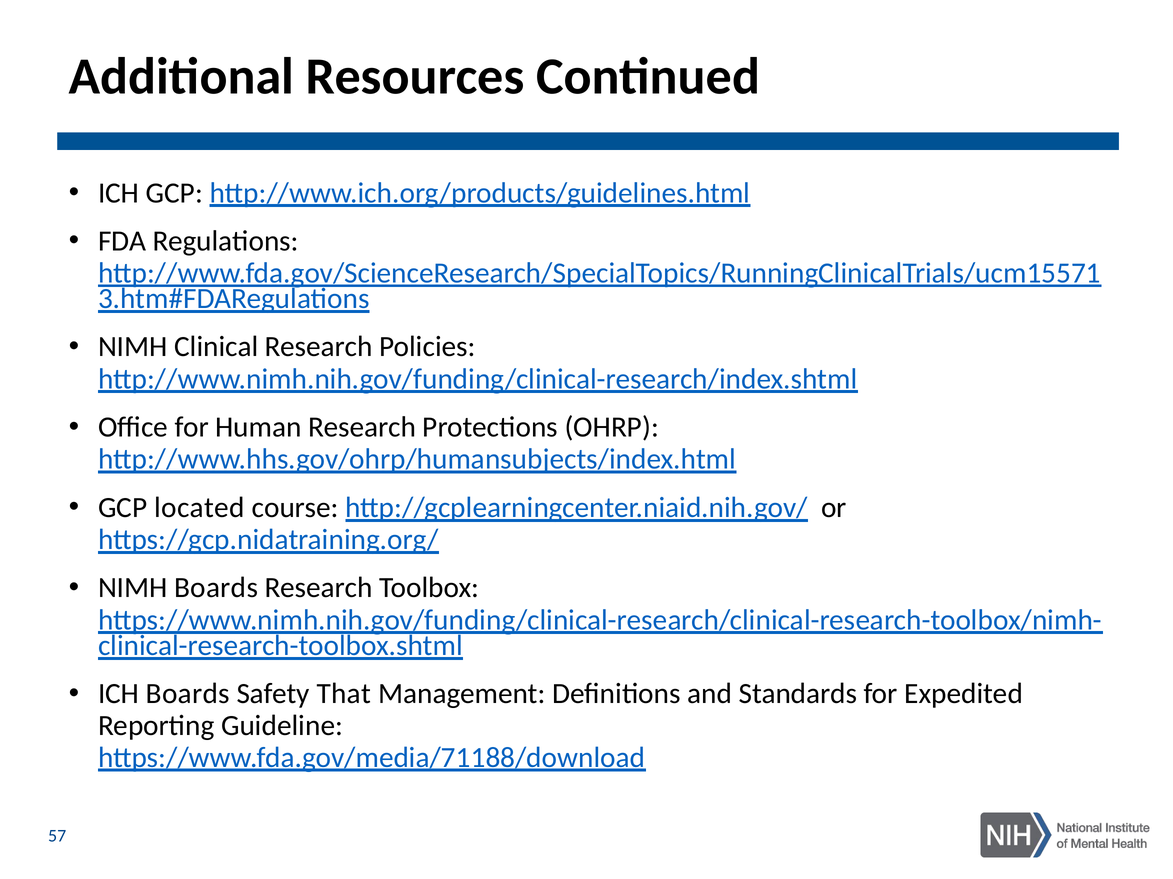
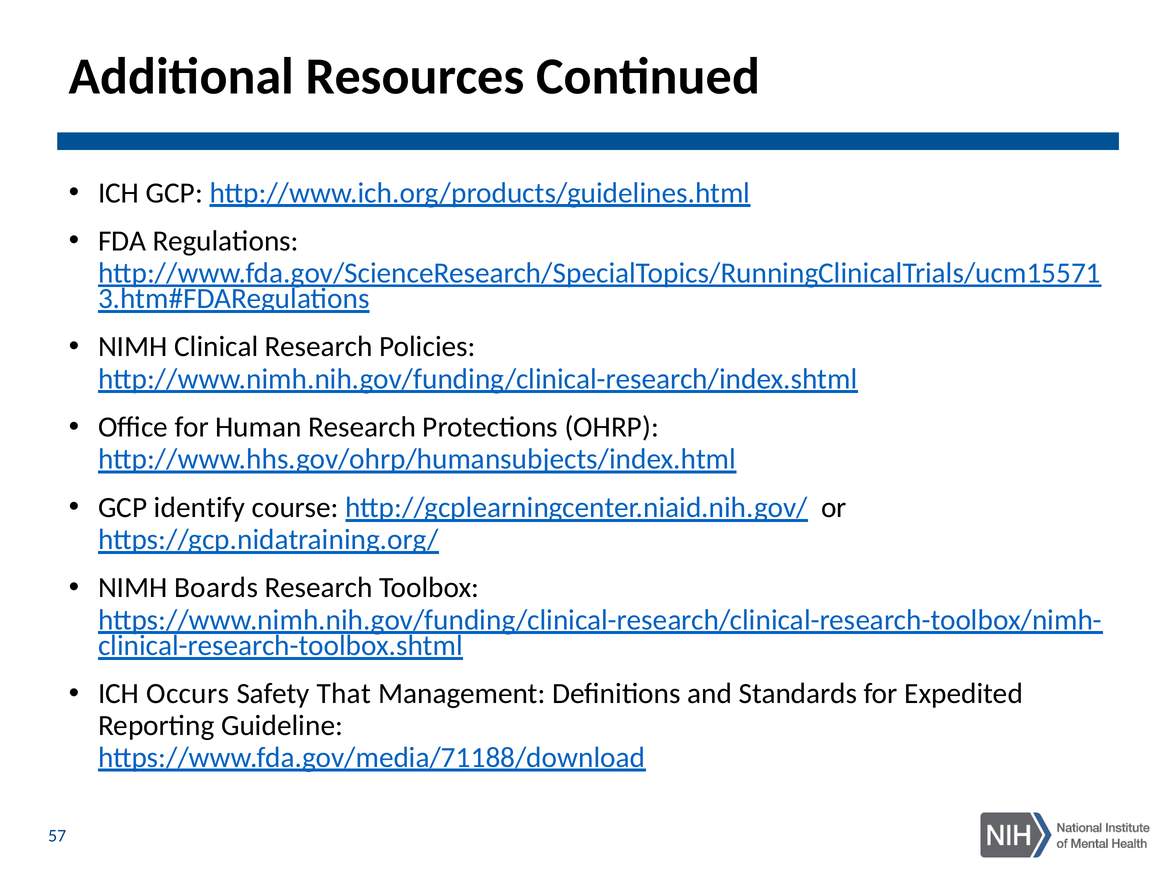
located: located -> identify
ICH Boards: Boards -> Occurs
